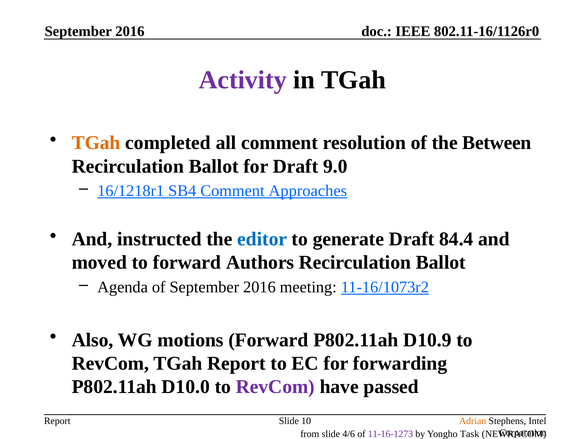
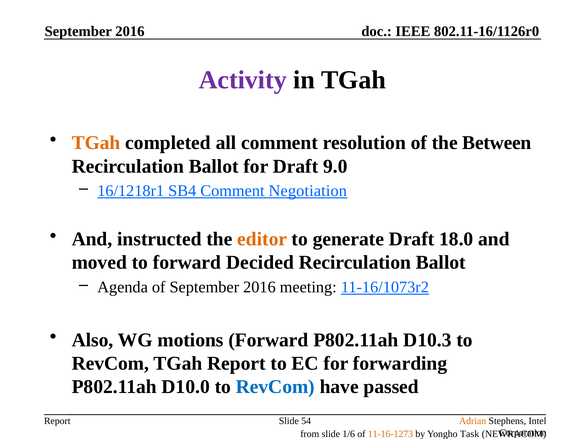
Approaches: Approaches -> Negotiation
editor colour: blue -> orange
84.4: 84.4 -> 18.0
Authors: Authors -> Decided
D10.9: D10.9 -> D10.3
RevCom at (275, 387) colour: purple -> blue
10: 10 -> 54
4/6: 4/6 -> 1/6
11-16-1273 colour: purple -> orange
